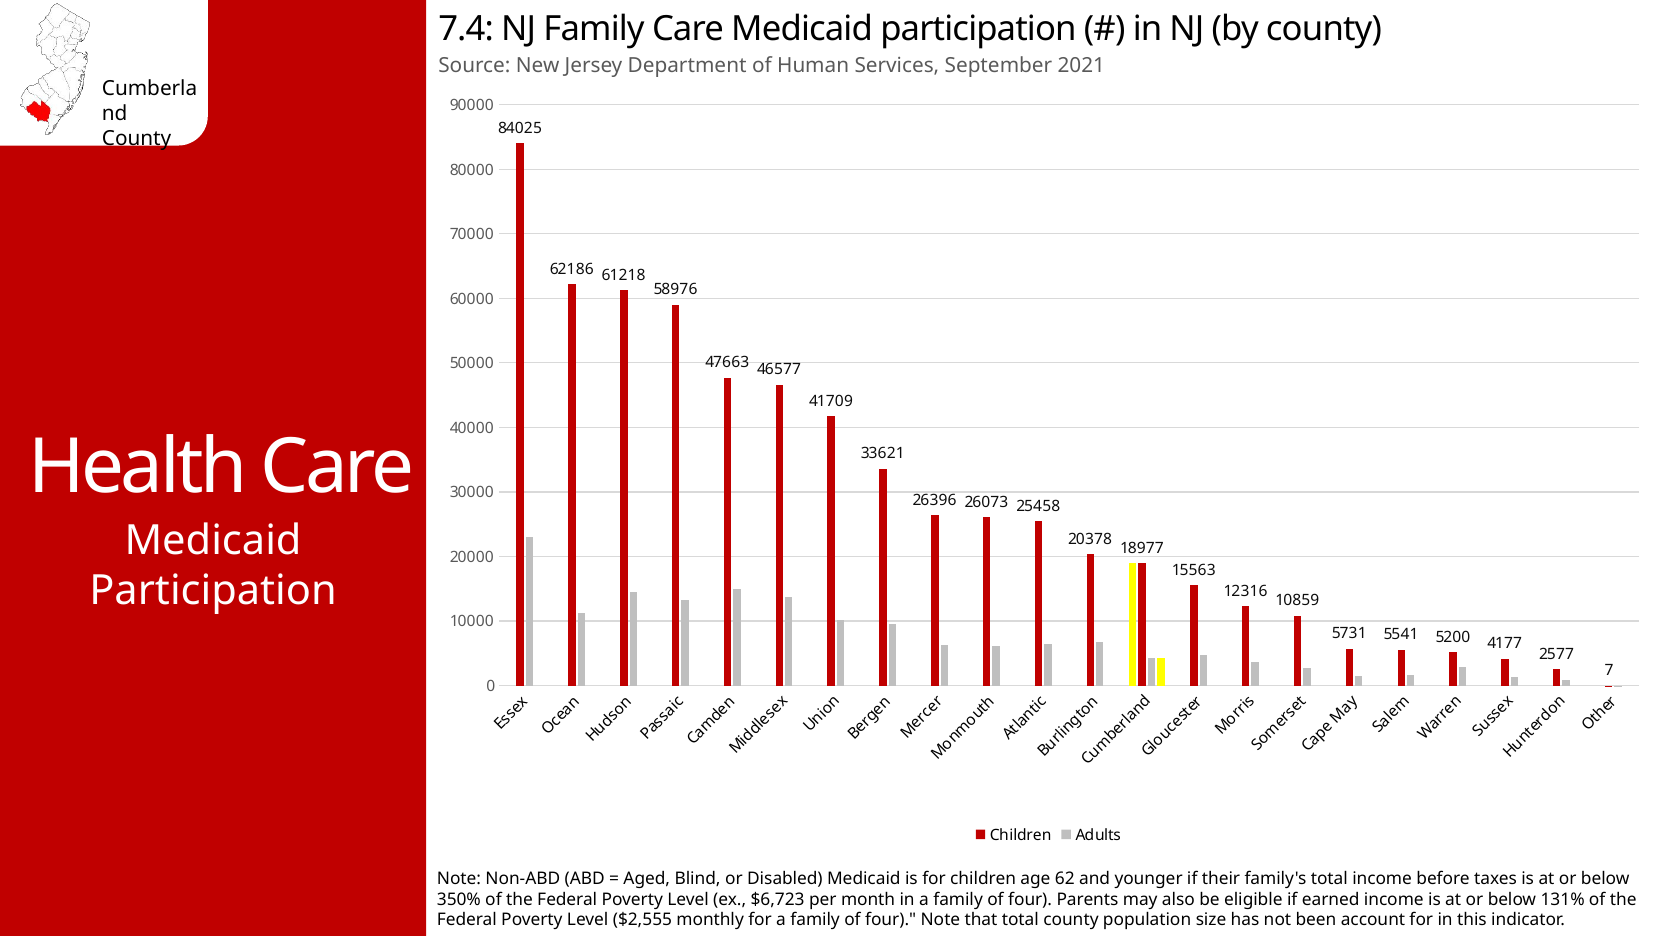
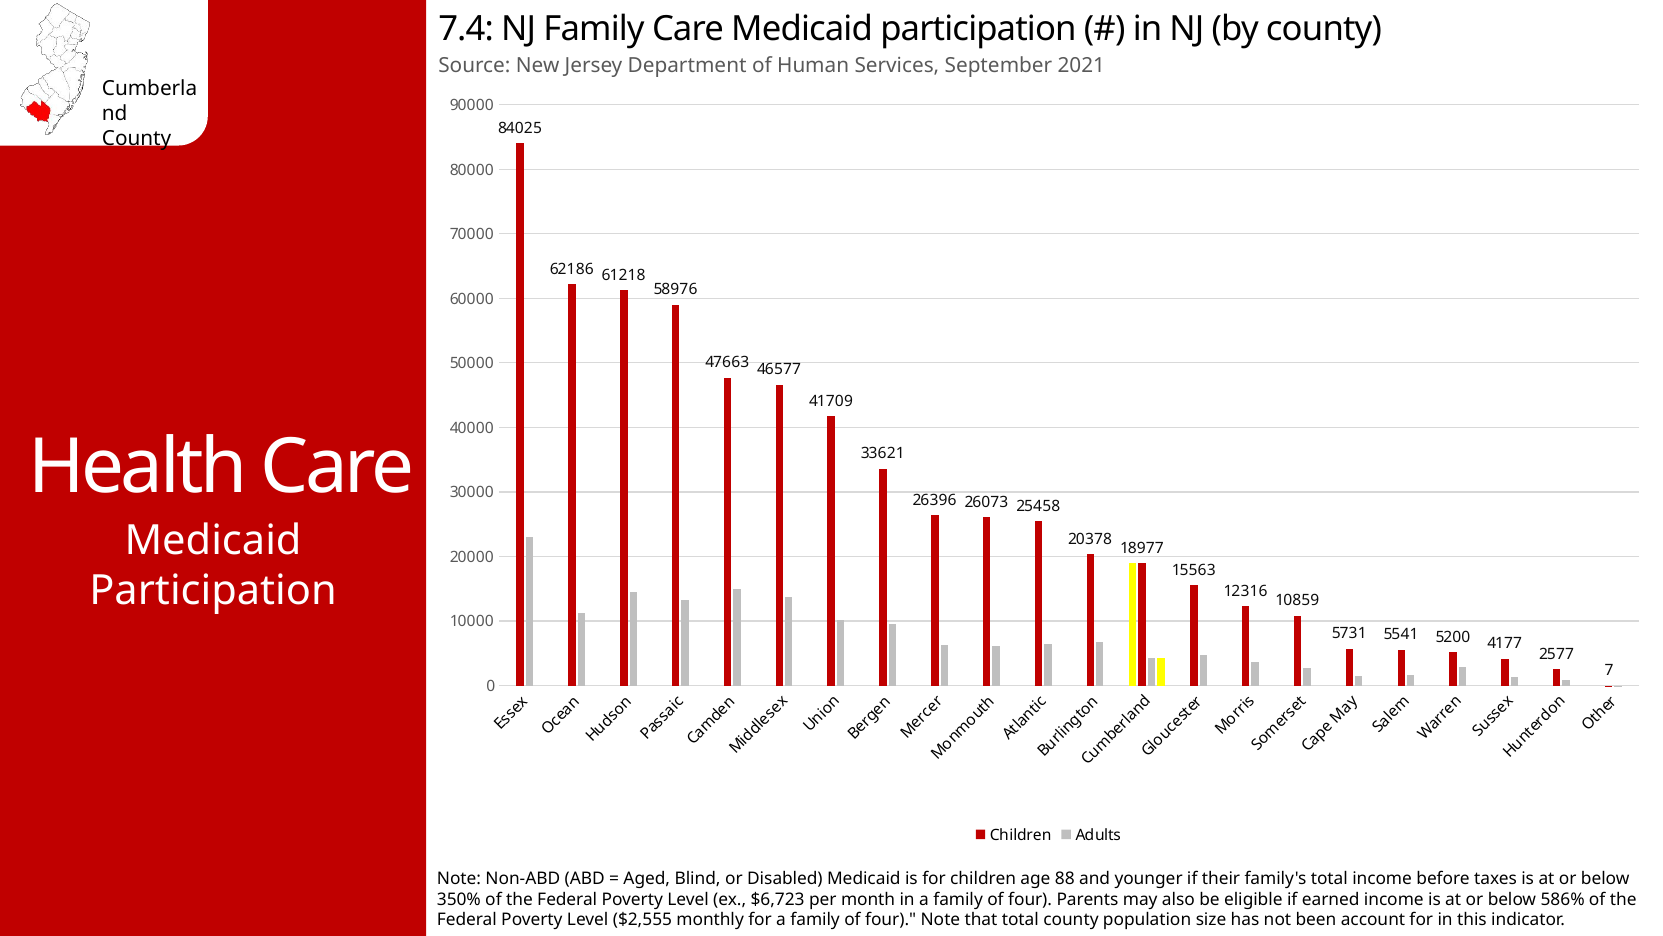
62: 62 -> 88
131%: 131% -> 586%
